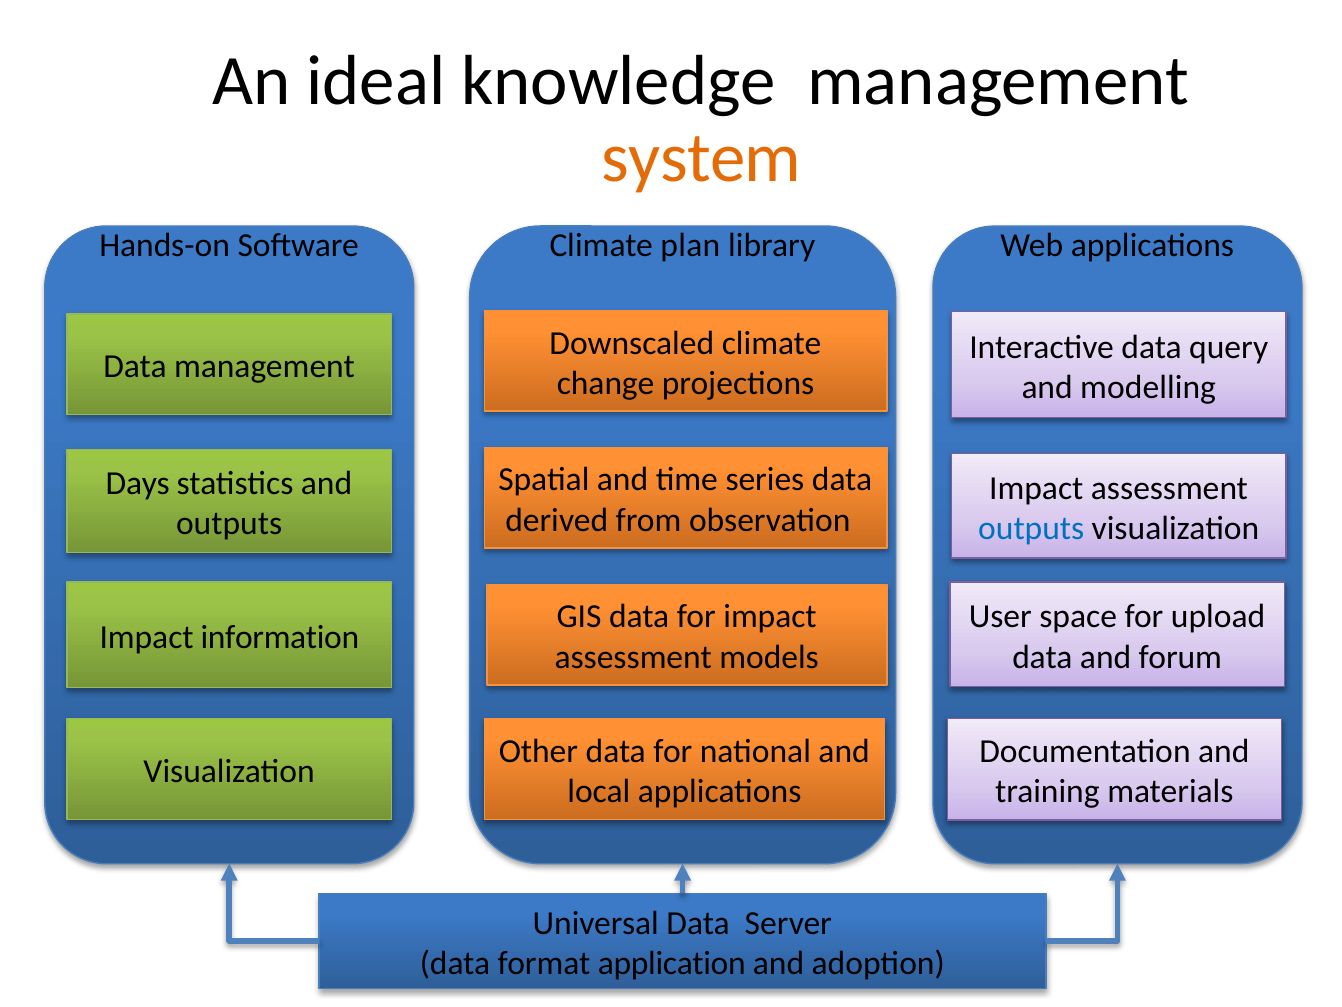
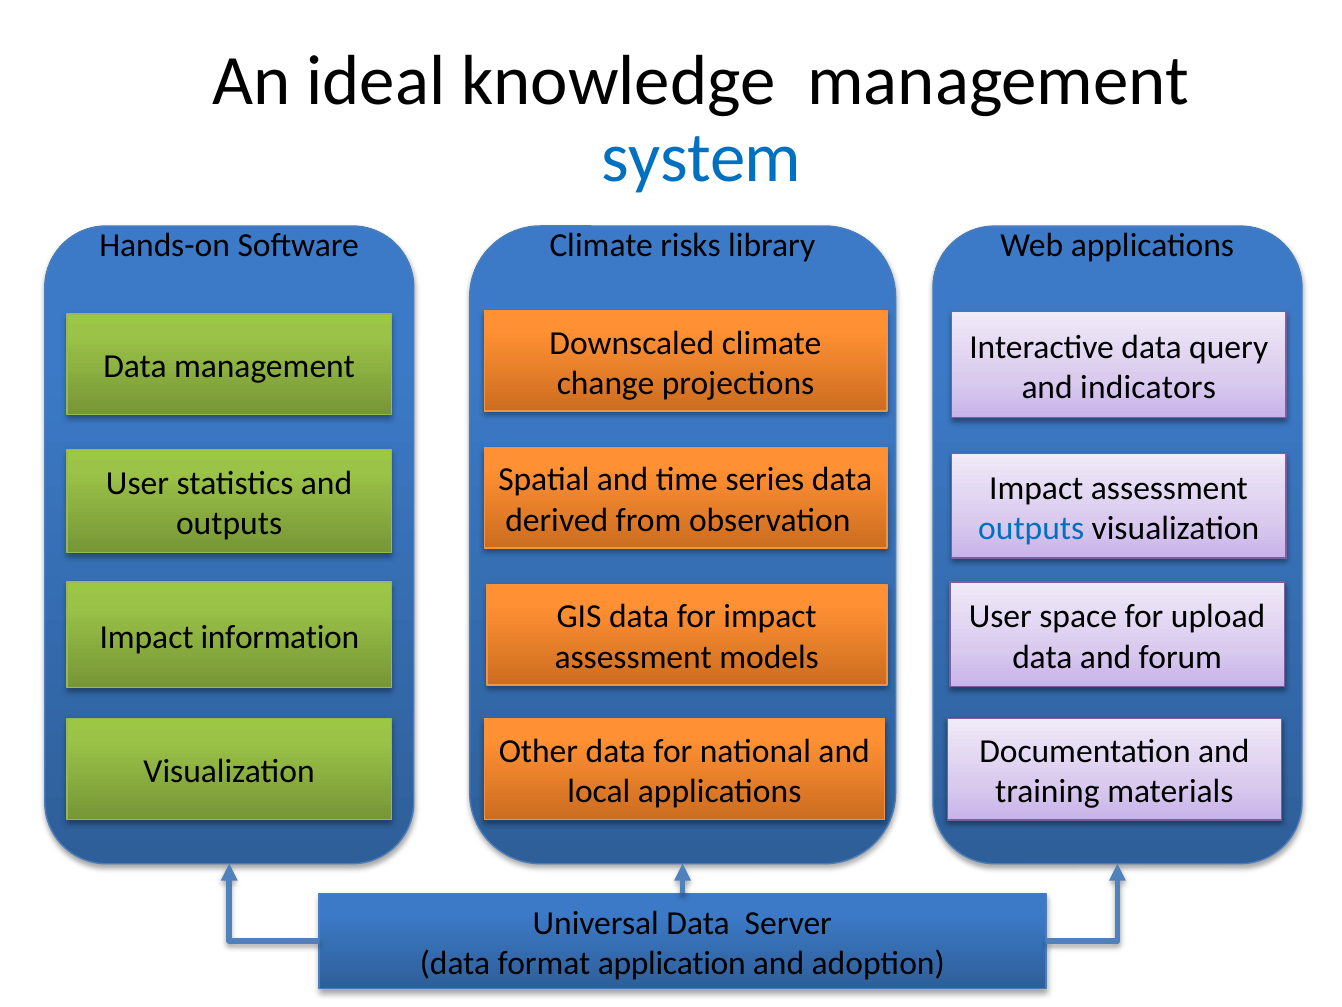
system colour: orange -> blue
plan: plan -> risks
modelling: modelling -> indicators
Days at (138, 483): Days -> User
